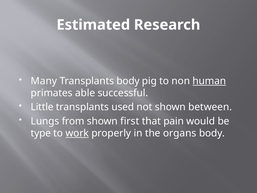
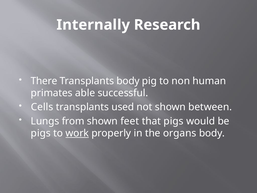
Estimated: Estimated -> Internally
Many: Many -> There
human underline: present -> none
Little: Little -> Cells
first: first -> feet
that pain: pain -> pigs
type at (41, 133): type -> pigs
